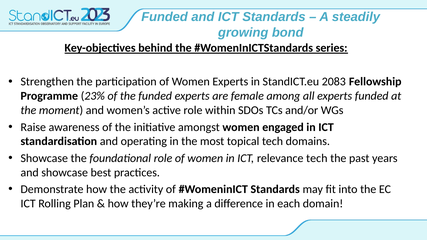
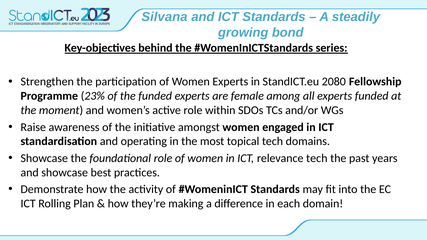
Funded at (165, 17): Funded -> Silvana
2083: 2083 -> 2080
